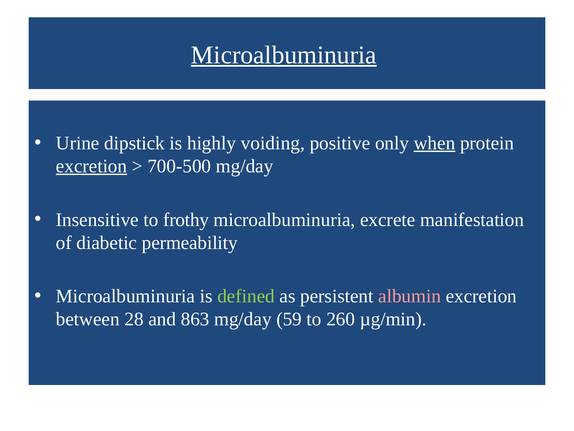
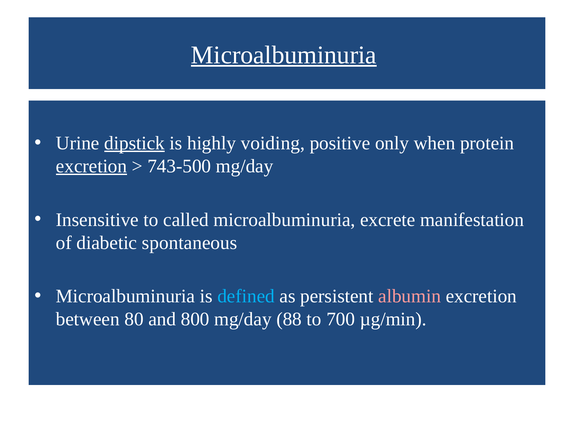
dipstick underline: none -> present
when underline: present -> none
700-500: 700-500 -> 743-500
frothy: frothy -> called
permeability: permeability -> spontaneous
defined colour: light green -> light blue
28: 28 -> 80
863: 863 -> 800
59: 59 -> 88
260: 260 -> 700
